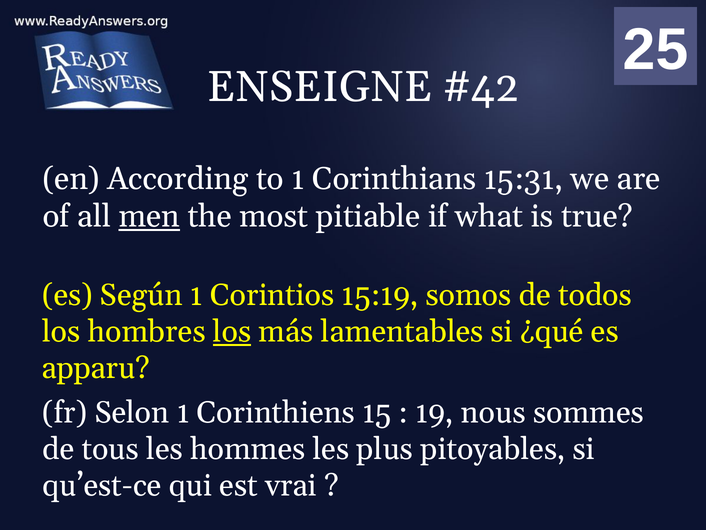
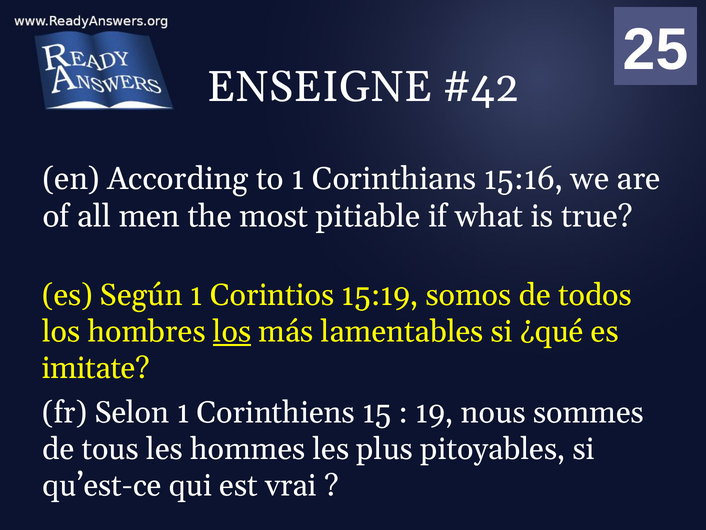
15:31: 15:31 -> 15:16
men underline: present -> none
apparu: apparu -> imitate
